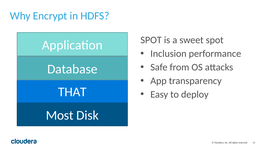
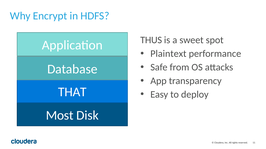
Application SPOT: SPOT -> THUS
Inclusion: Inclusion -> Plaintext
